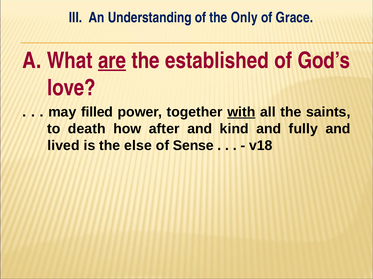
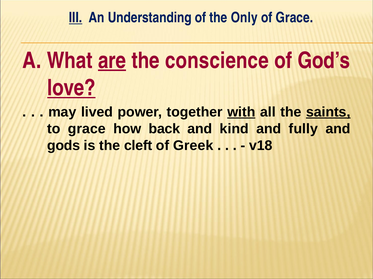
III underline: none -> present
established: established -> conscience
love underline: none -> present
filled: filled -> lived
saints underline: none -> present
to death: death -> grace
after: after -> back
lived: lived -> gods
else: else -> cleft
Sense: Sense -> Greek
